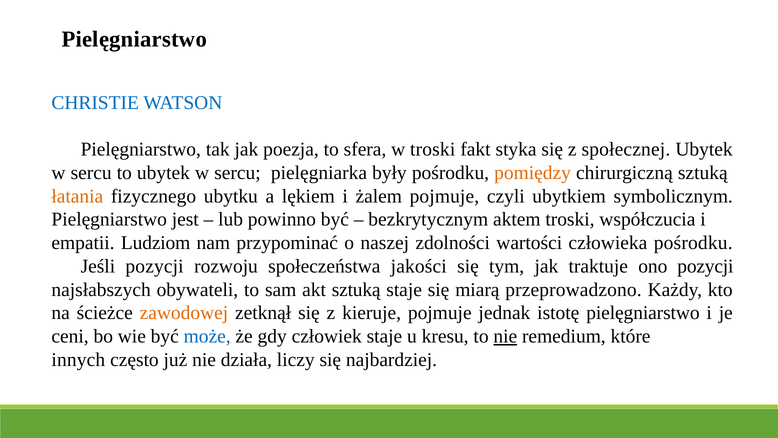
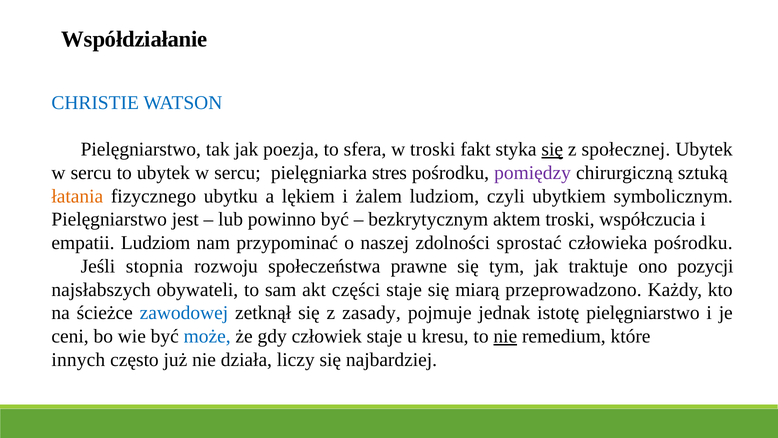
Pielęgniarstwo at (134, 39): Pielęgniarstwo -> Współdziałanie
się at (552, 149) underline: none -> present
były: były -> stres
pomiędzy colour: orange -> purple
żalem pojmuje: pojmuje -> ludziom
wartości: wartości -> sprostać
Jeśli pozycji: pozycji -> stopnia
jakości: jakości -> prawne
akt sztuką: sztuką -> części
zawodowej colour: orange -> blue
kieruje: kieruje -> zasady
